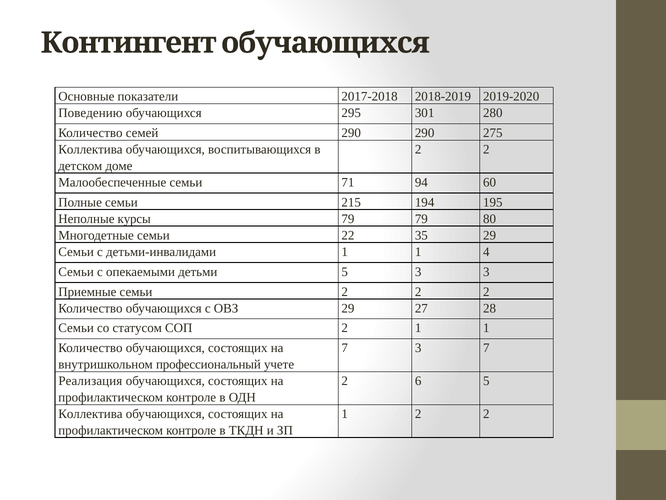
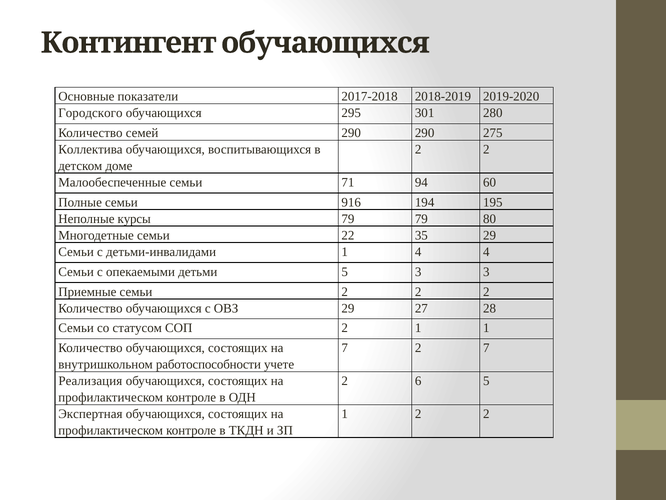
Поведению: Поведению -> Городского
215: 215 -> 916
детьми-инвалидами 1 1: 1 -> 4
7 3: 3 -> 2
профессиональный: профессиональный -> работоспособности
Коллектива at (90, 414): Коллектива -> Экспертная
